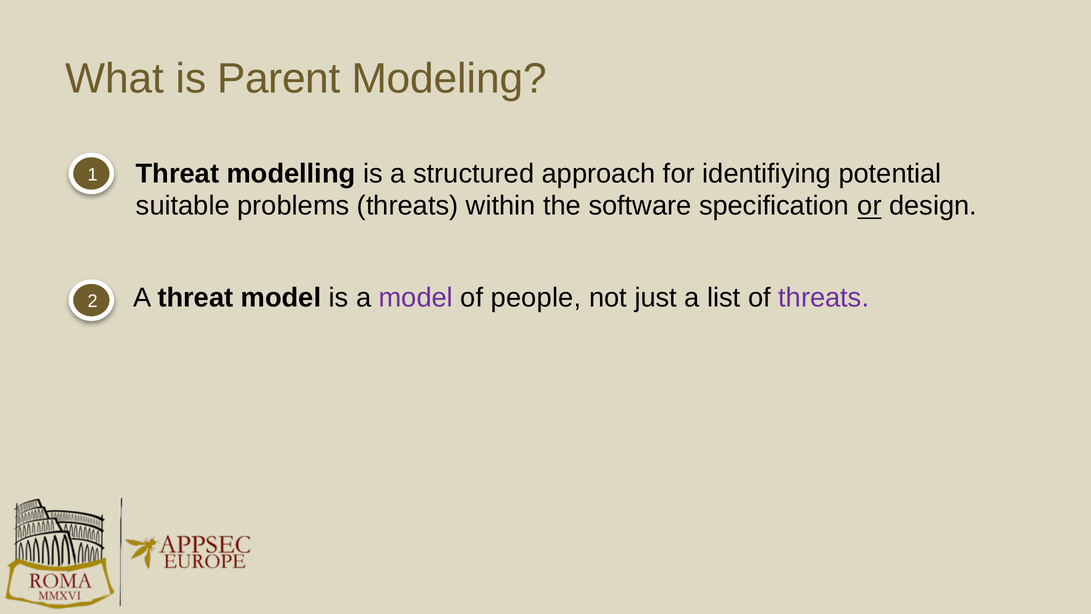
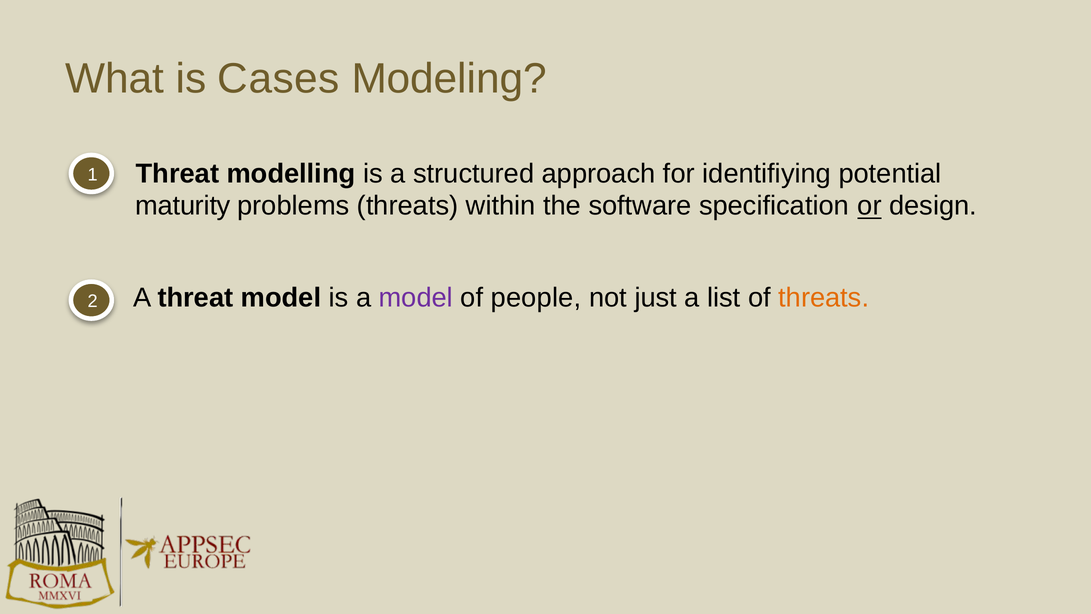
Parent: Parent -> Cases
suitable: suitable -> maturity
threats at (824, 298) colour: purple -> orange
